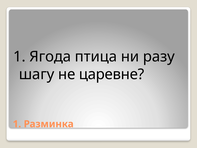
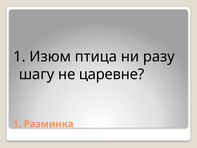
Ягода: Ягода -> Изюм
